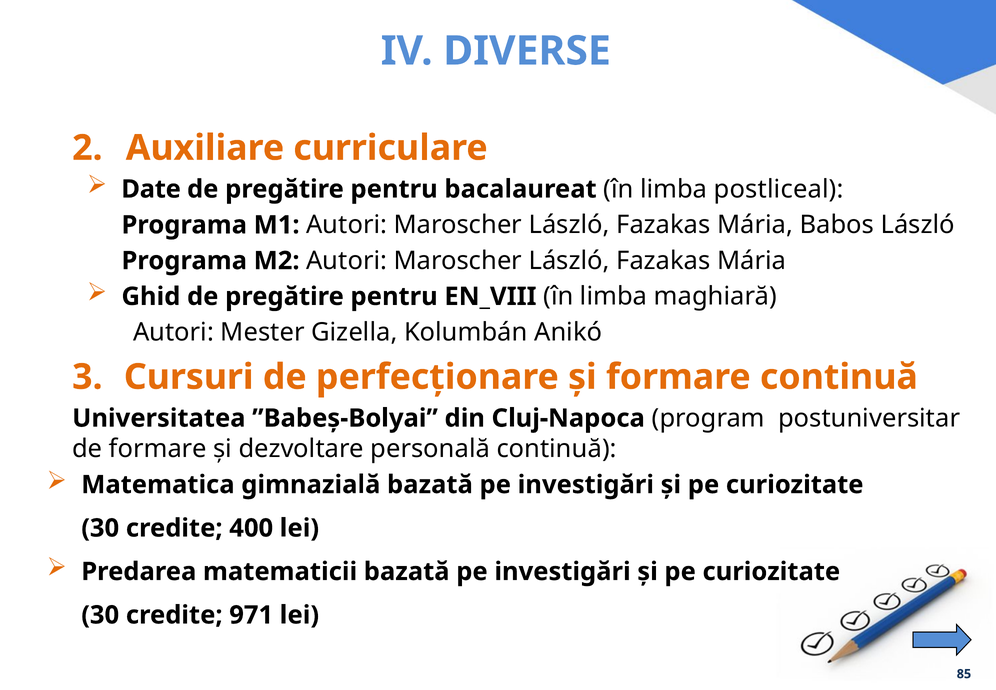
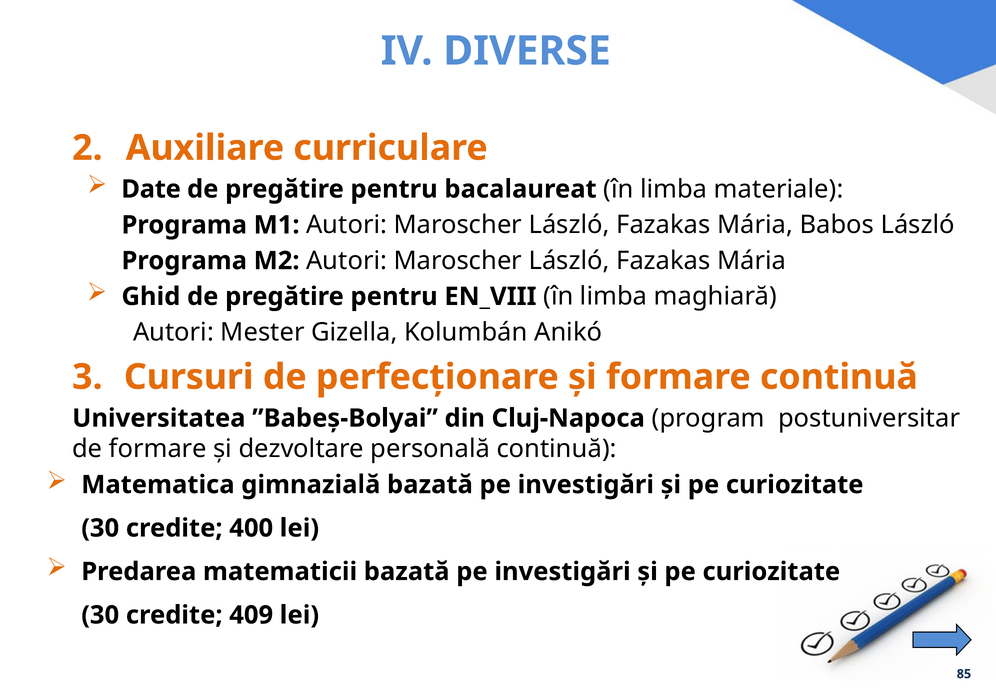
postliceal: postliceal -> materiale
971: 971 -> 409
